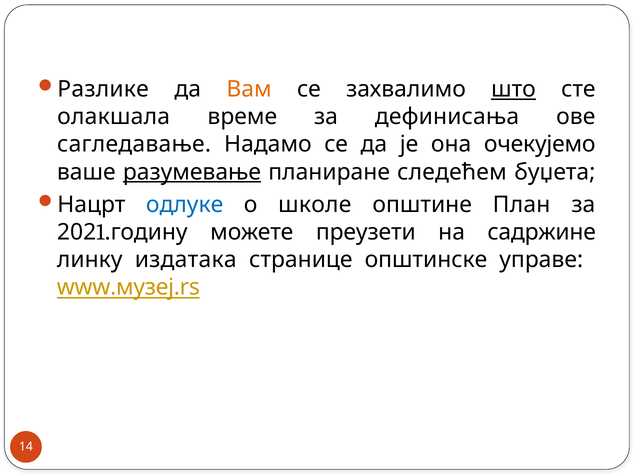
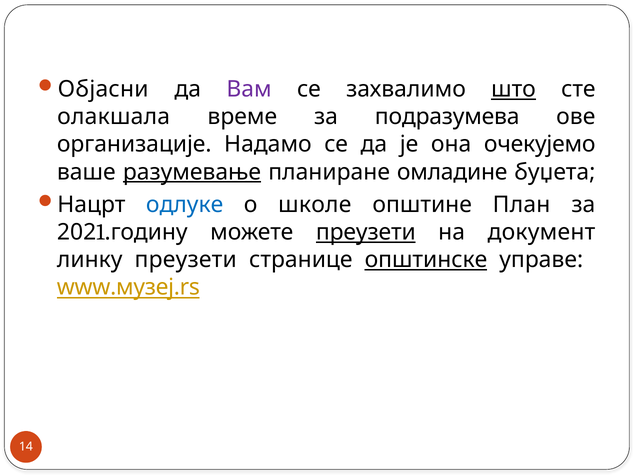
Разлике: Разлике -> Објасни
Вам colour: orange -> purple
дефинисања: дефинисања -> подразумева
сагледавање: сагледавање -> организације
следећем: следећем -> омладине
преузети at (366, 232) underline: none -> present
садржине: садржине -> документ
линку издатака: издатака -> преузети
општинске underline: none -> present
